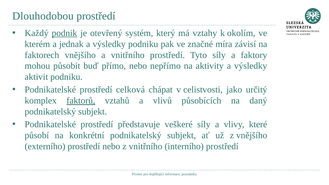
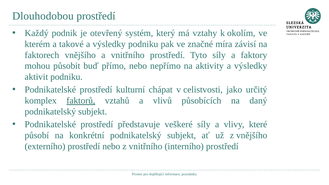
podnik underline: present -> none
jednak: jednak -> takové
celková: celková -> kulturní
